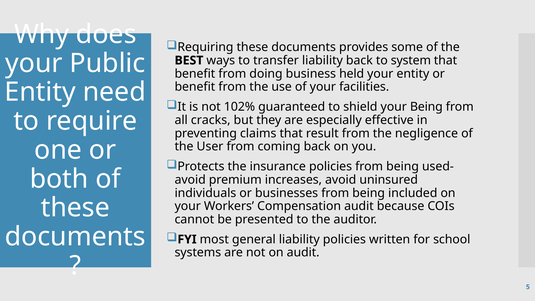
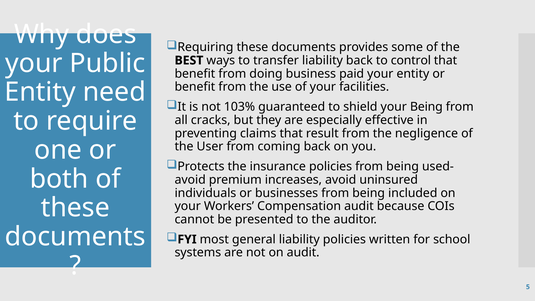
system: system -> control
held: held -> paid
102%: 102% -> 103%
